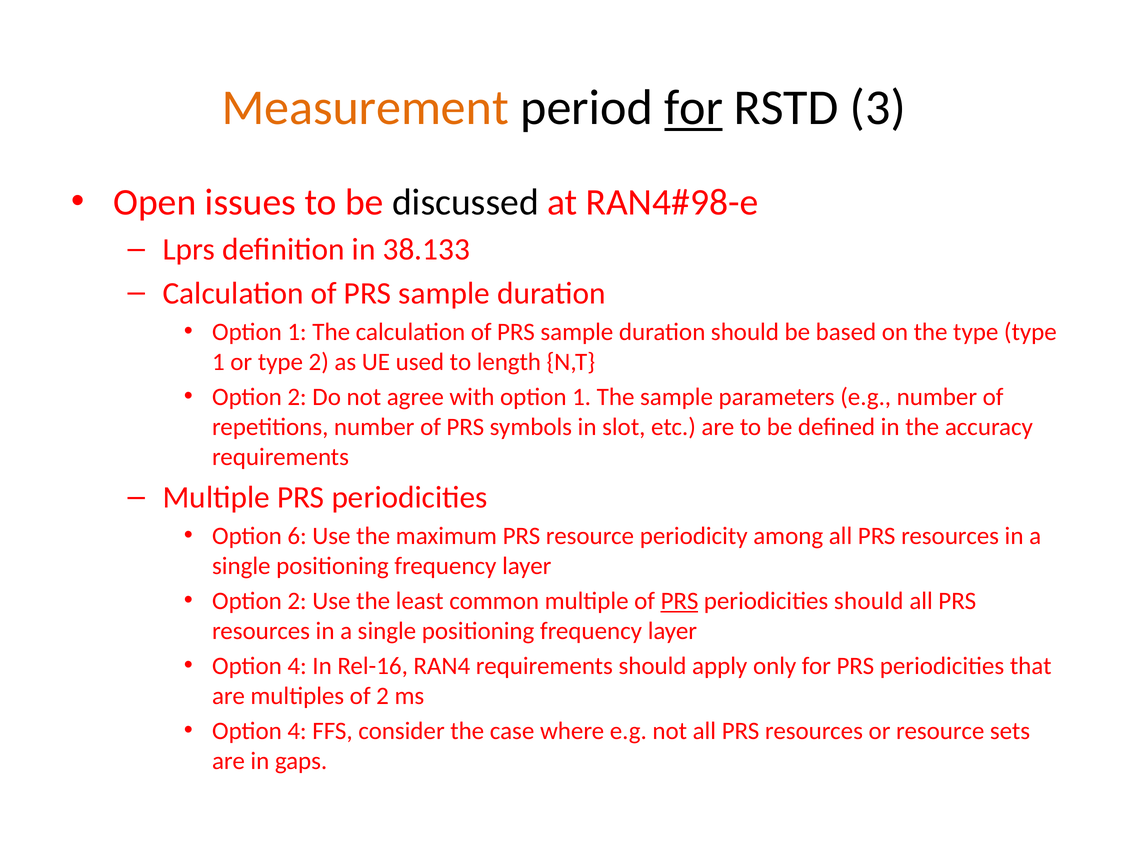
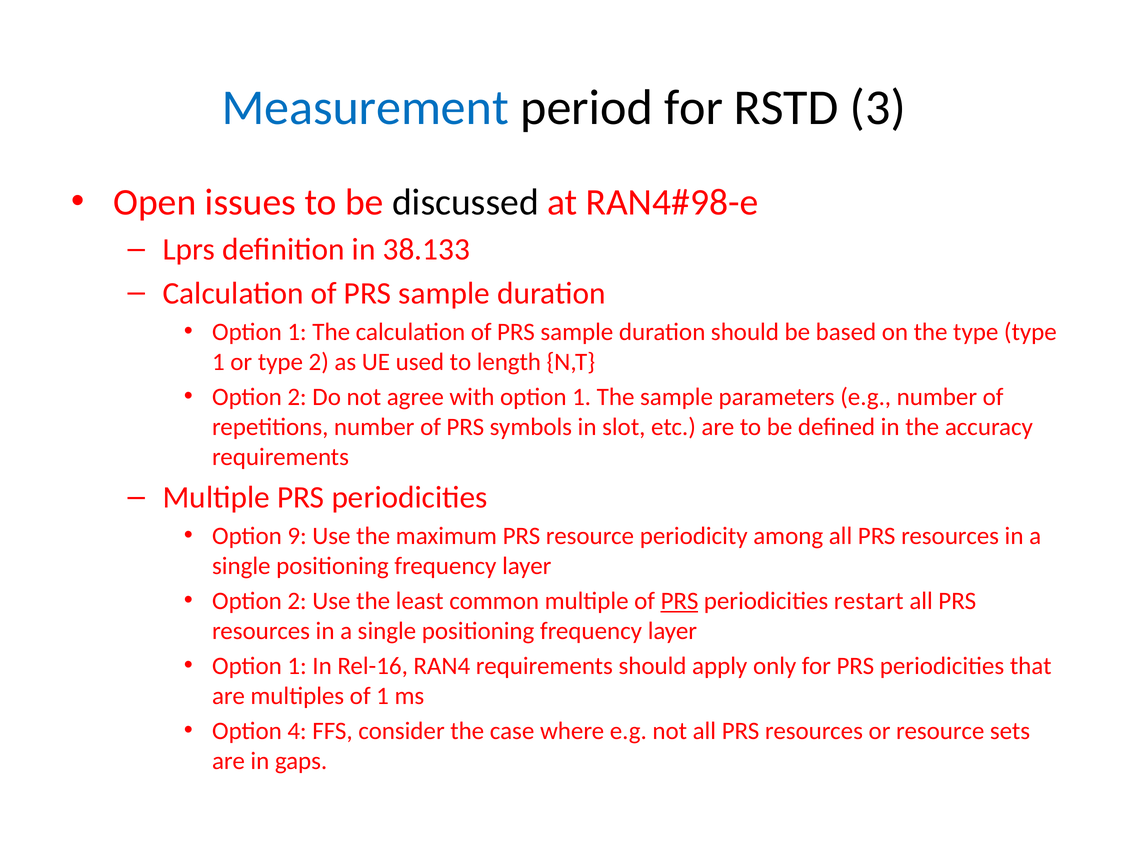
Measurement colour: orange -> blue
for at (694, 108) underline: present -> none
6: 6 -> 9
periodicities should: should -> restart
4 at (297, 666): 4 -> 1
of 2: 2 -> 1
